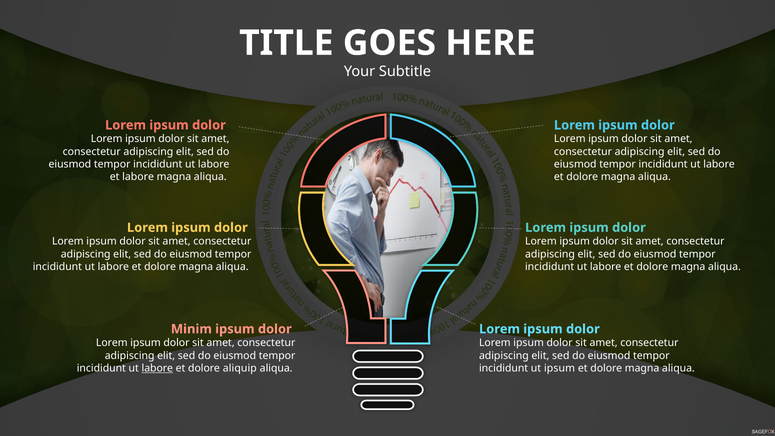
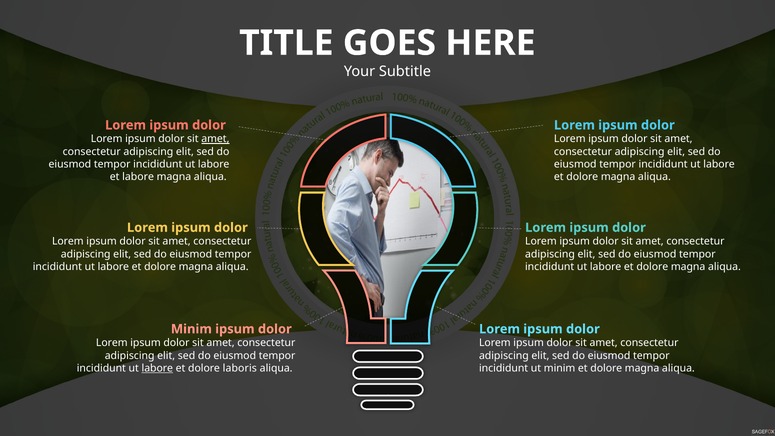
amet at (215, 139) underline: none -> present
aliquip: aliquip -> laboris
ut ipsum: ipsum -> minim
